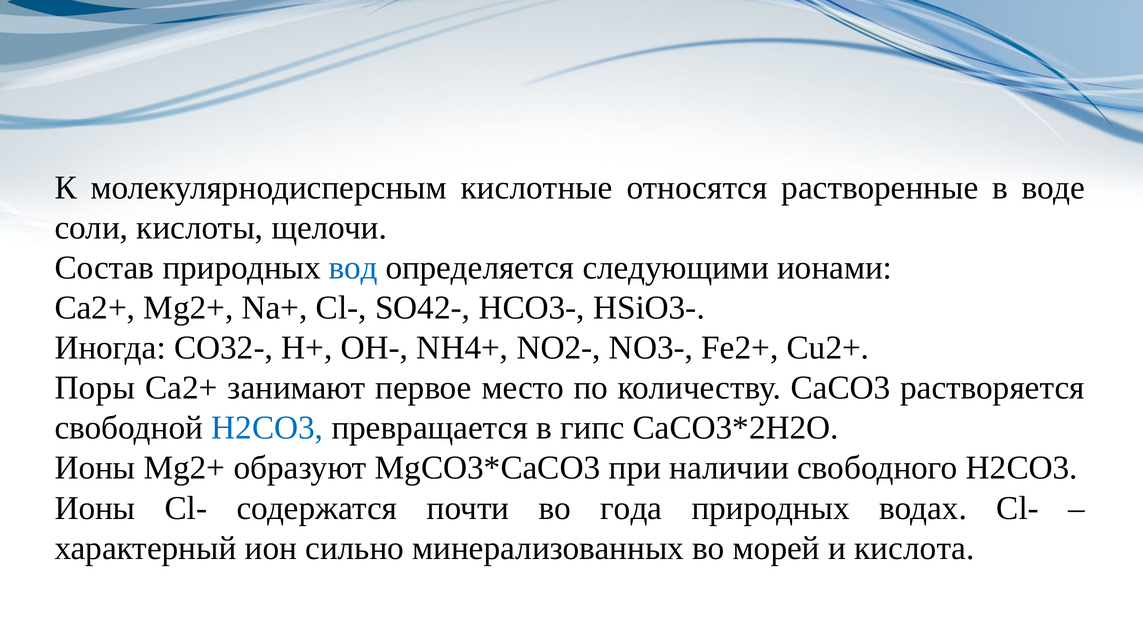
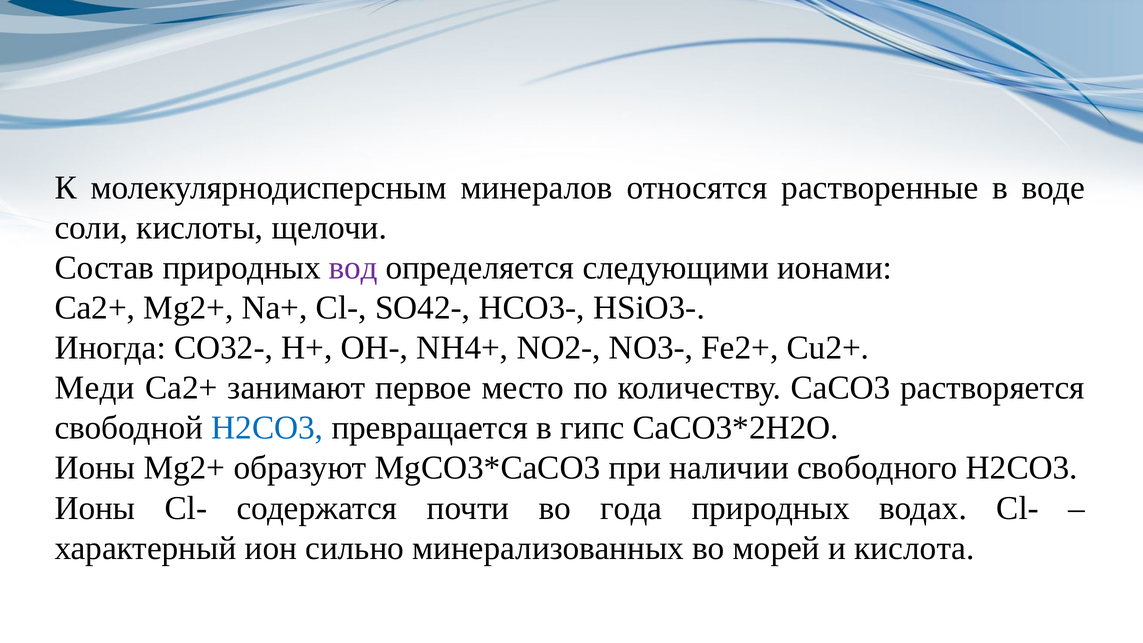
кислотные: кислотные -> минералов
вод colour: blue -> purple
Поры: Поры -> Меди
